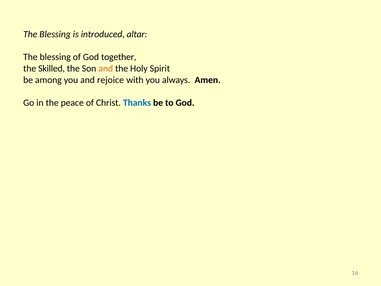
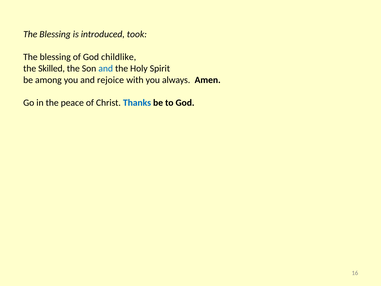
altar: altar -> took
together: together -> childlike
and at (106, 68) colour: orange -> blue
